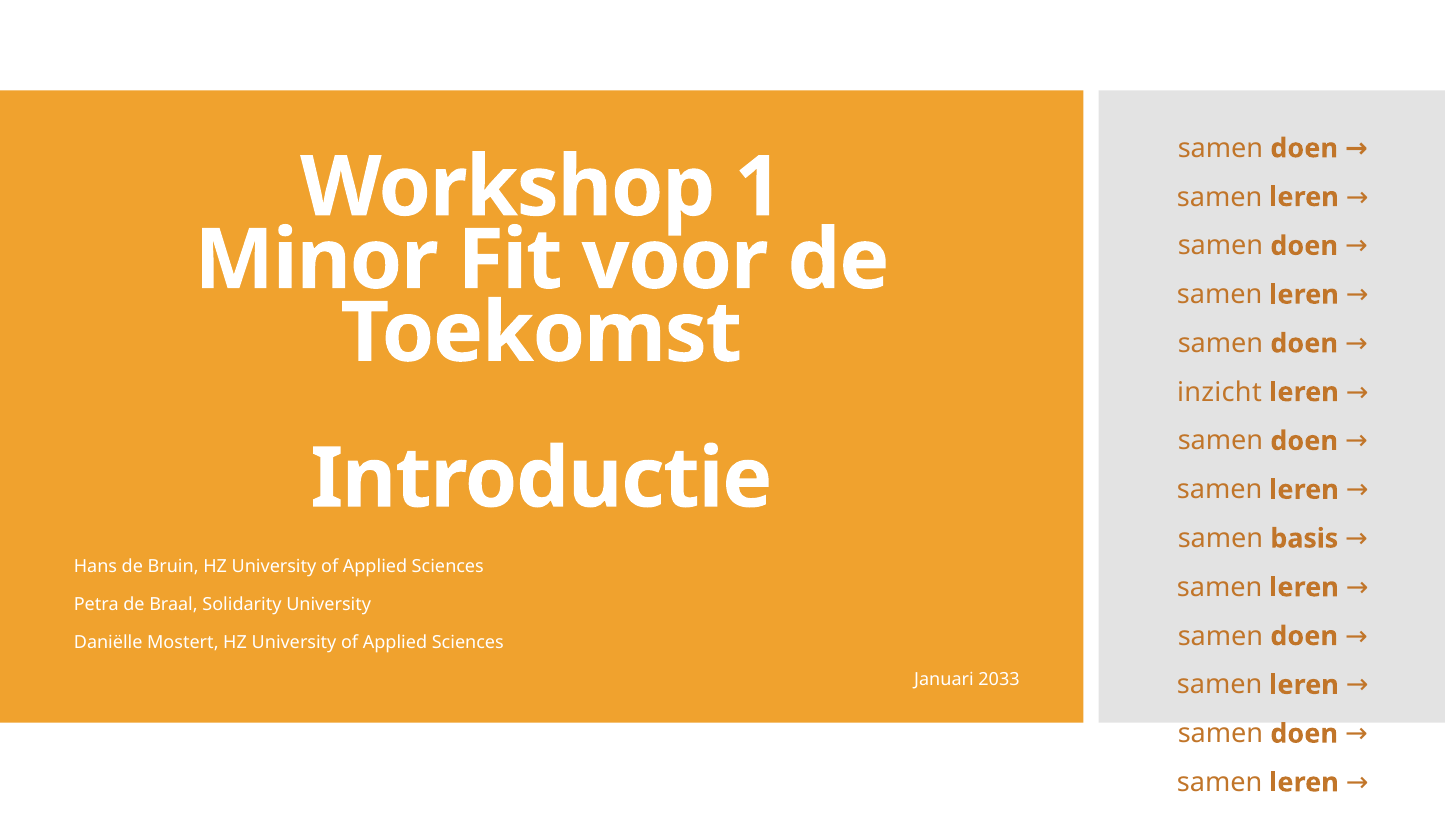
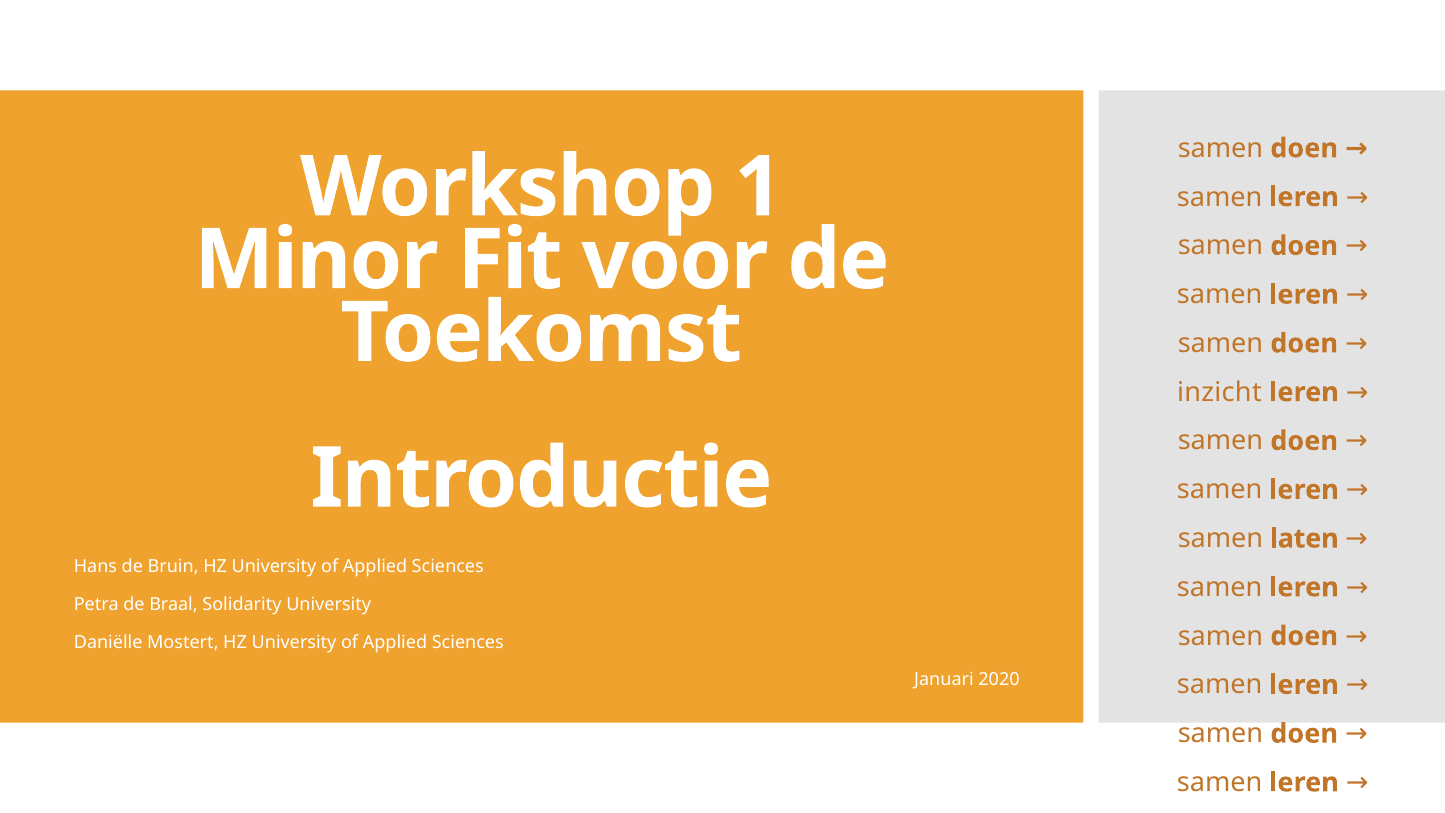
basis: basis -> laten
2033: 2033 -> 2020
